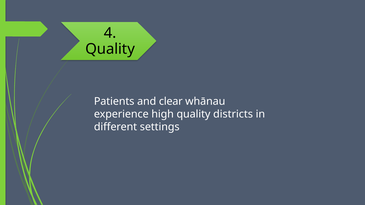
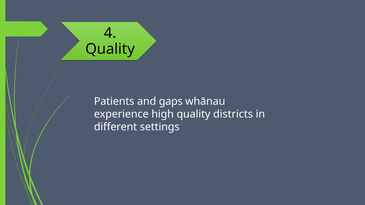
clear: clear -> gaps
